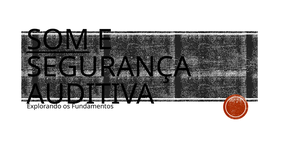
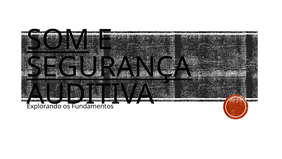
SEGURANÇA underline: none -> present
